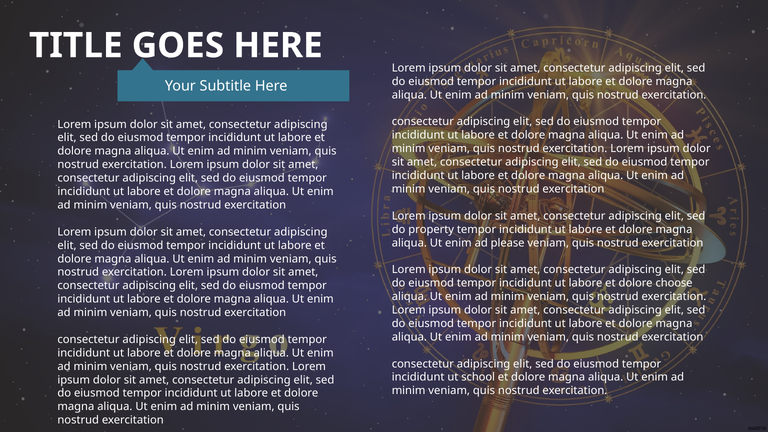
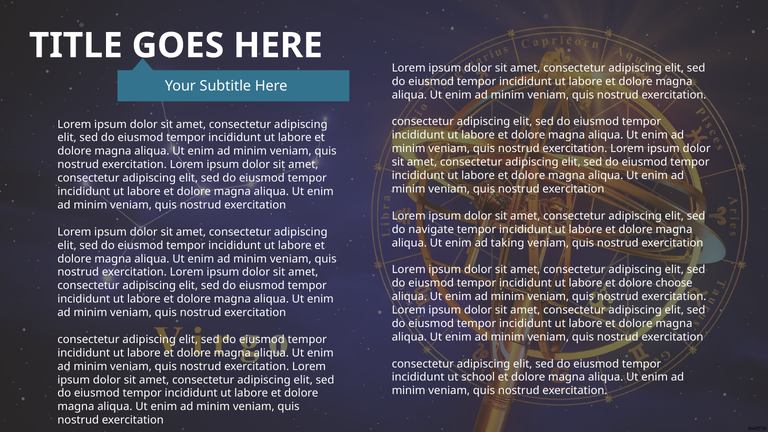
property: property -> navigate
please: please -> taking
